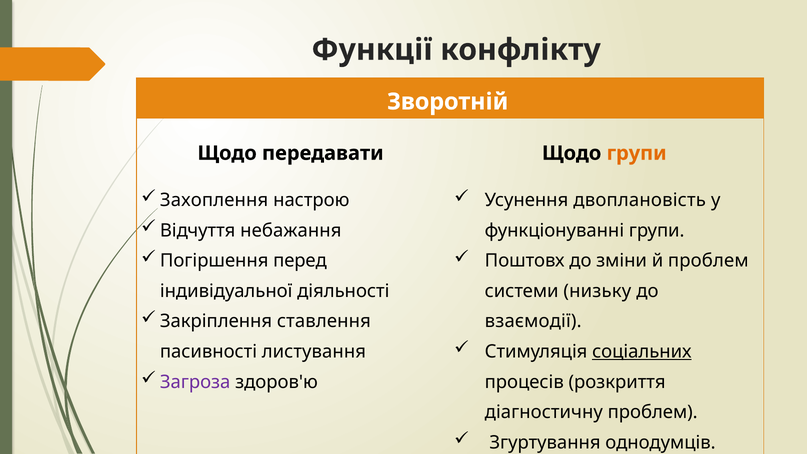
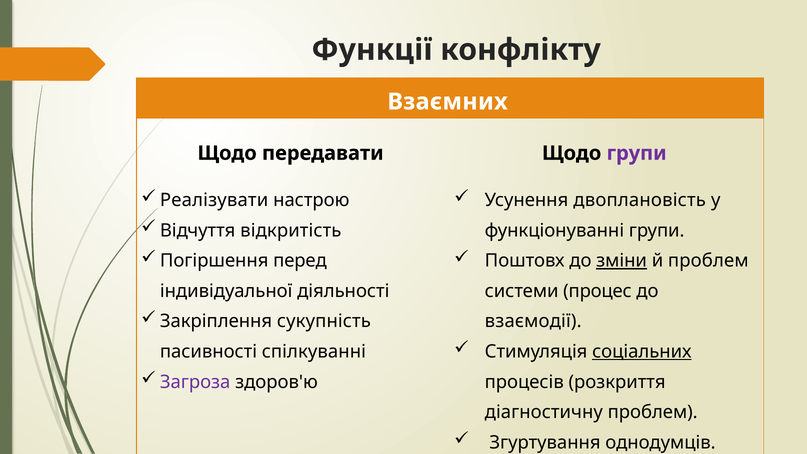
Зворотній: Зворотній -> Взаємних
групи at (637, 153) colour: orange -> purple
Захоплення: Захоплення -> Реалізувати
небажання: небажання -> відкритість
зміни underline: none -> present
низьку: низьку -> процес
ставлення: ставлення -> сукупність
листування: листування -> спілкуванні
